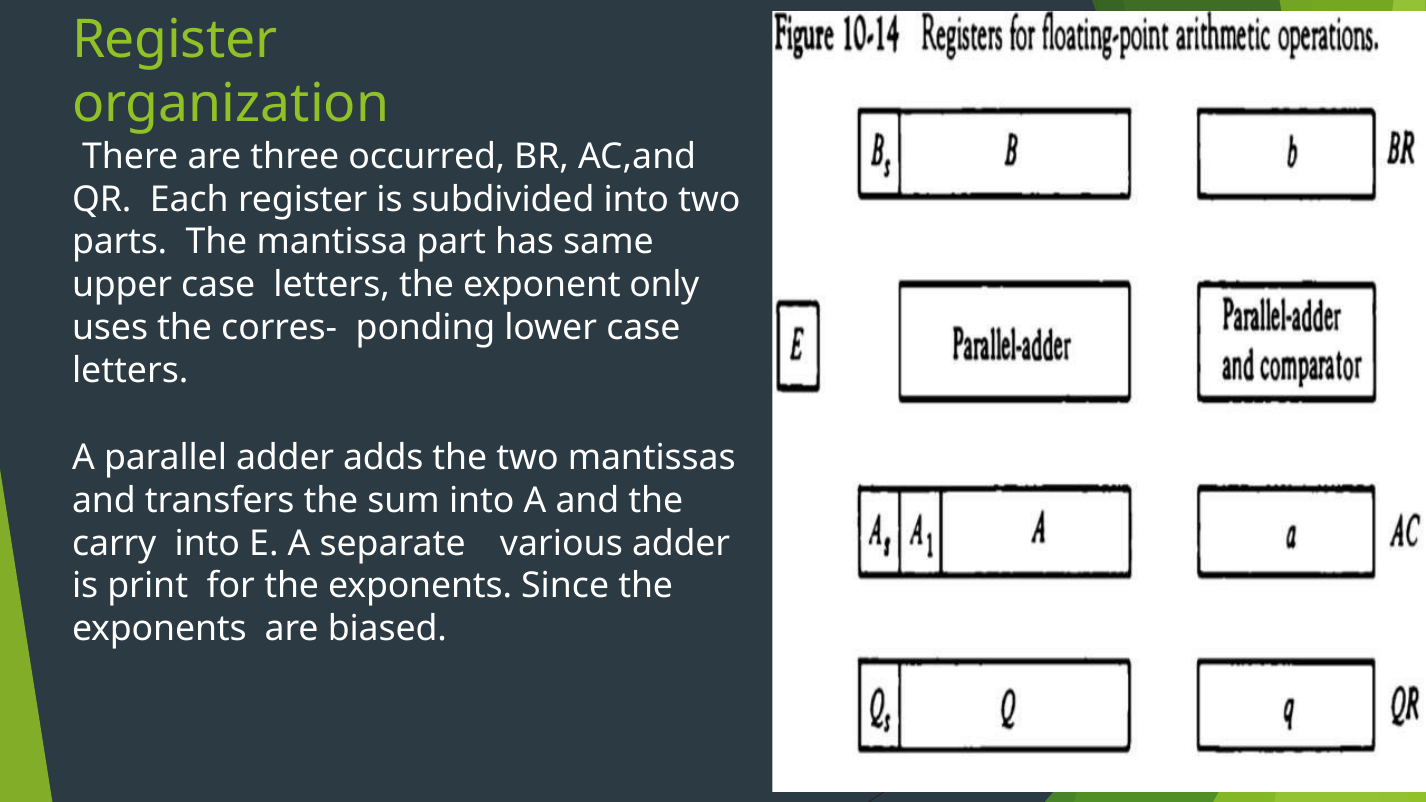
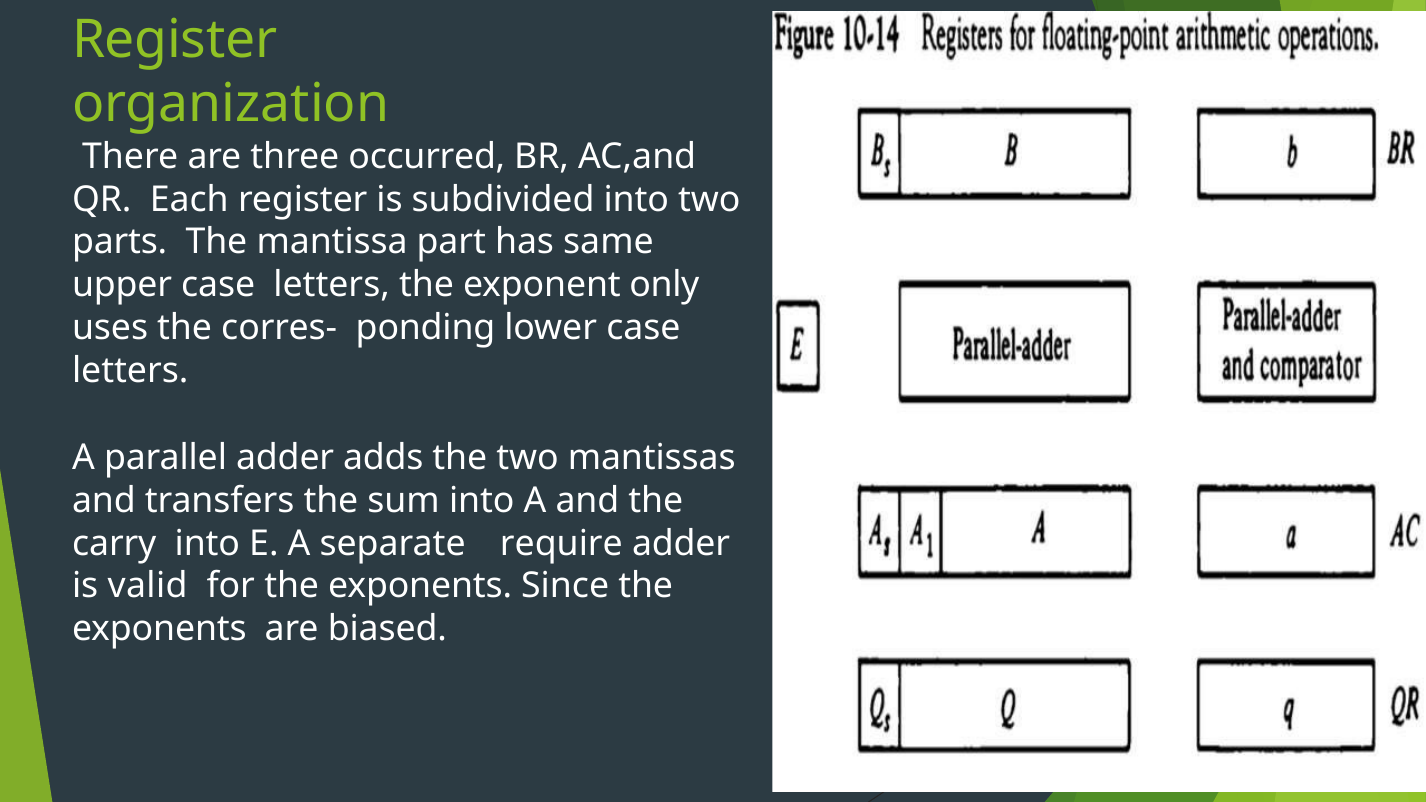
various: various -> require
print: print -> valid
